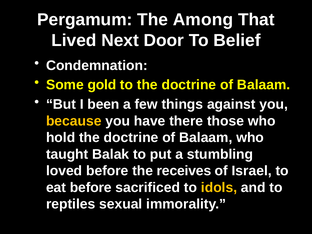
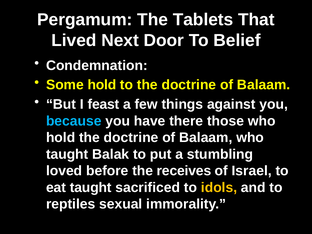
Among: Among -> Tablets
Some gold: gold -> hold
been: been -> feast
because colour: yellow -> light blue
eat before: before -> taught
